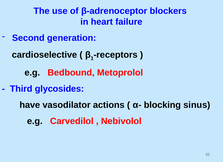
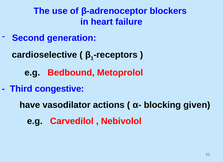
glycosides: glycosides -> congestive
sinus: sinus -> given
